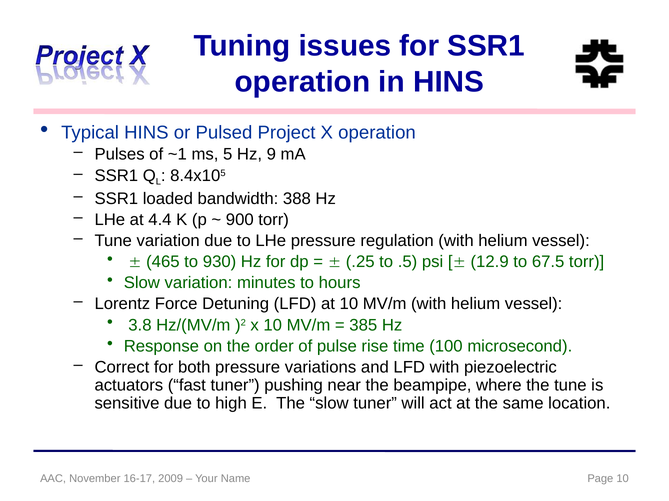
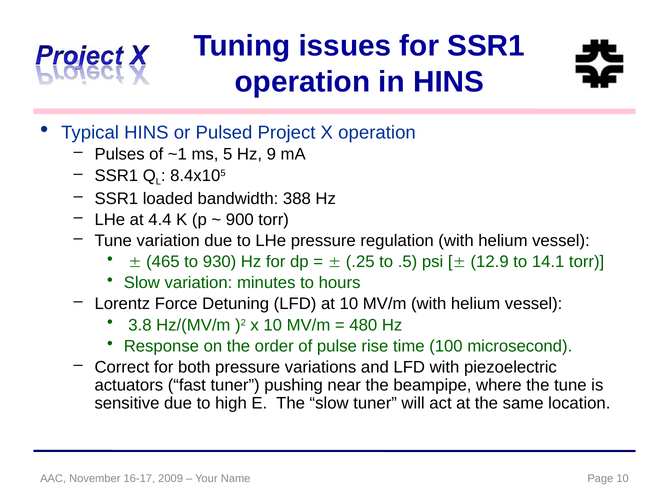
67.5: 67.5 -> 14.1
385: 385 -> 480
